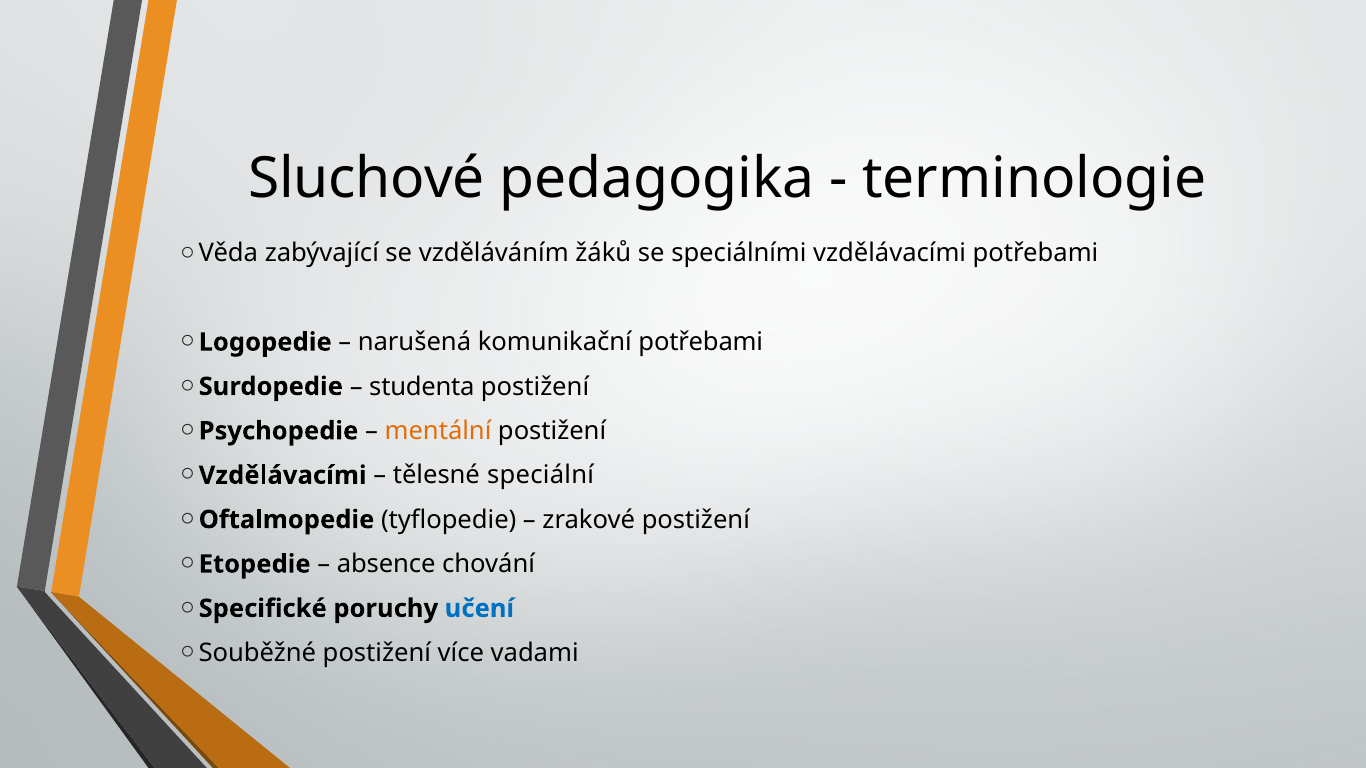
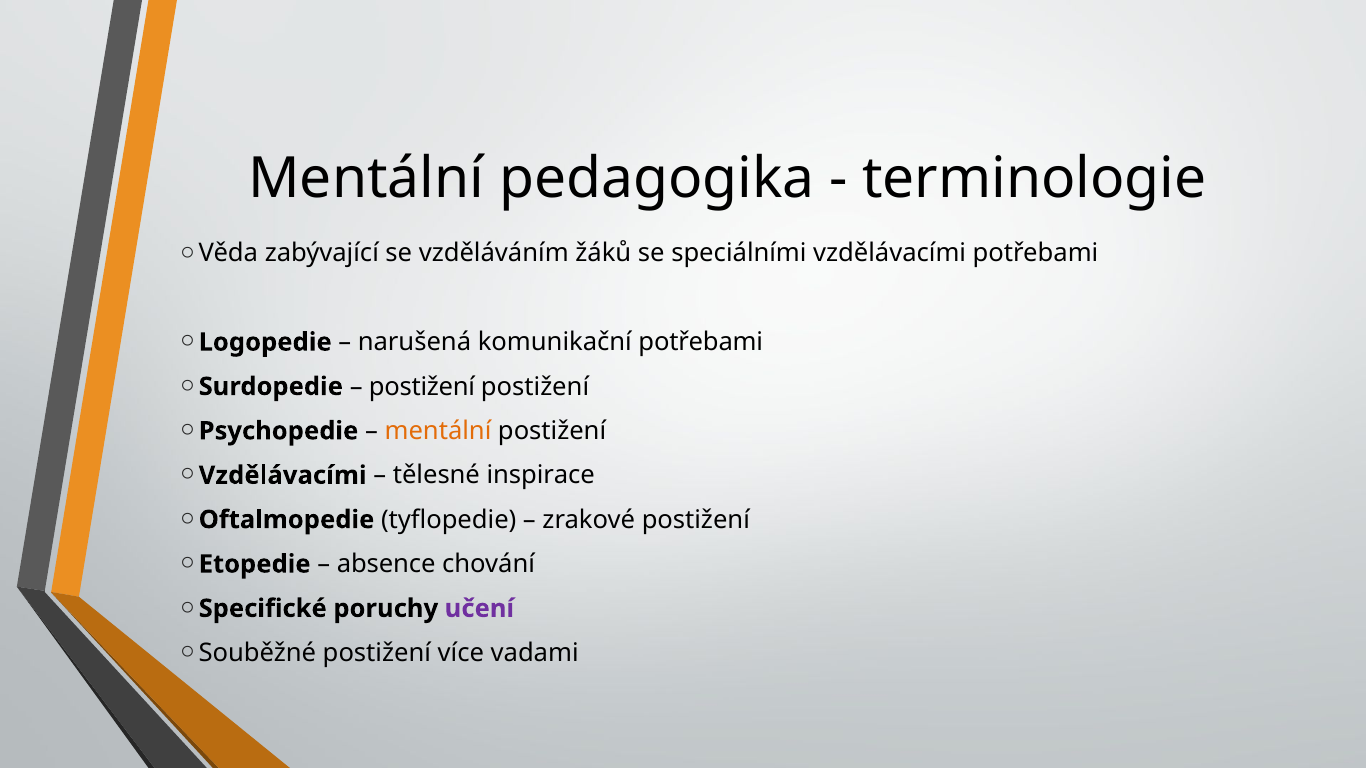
Sluchové at (367, 179): Sluchové -> Mentální
studenta at (422, 387): studenta -> postižení
speciální: speciální -> inspirace
učení colour: blue -> purple
